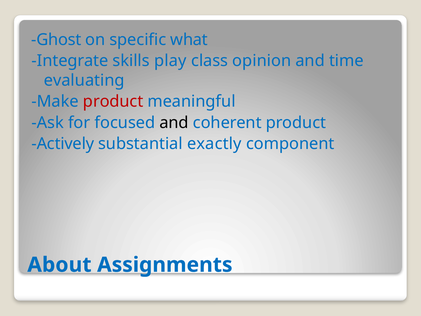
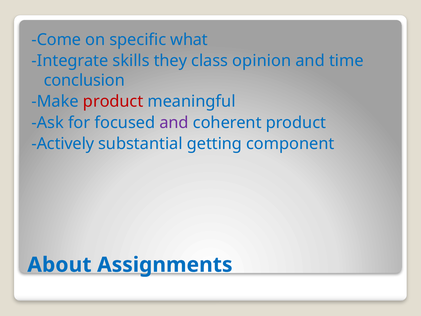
Ghost: Ghost -> Come
play: play -> they
evaluating: evaluating -> conclusion
and at (174, 123) colour: black -> purple
exactly: exactly -> getting
